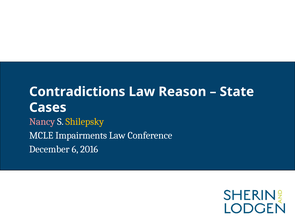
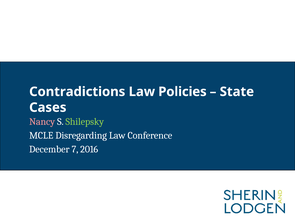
Reason: Reason -> Policies
Shilepsky colour: yellow -> light green
Impairments: Impairments -> Disregarding
6: 6 -> 7
